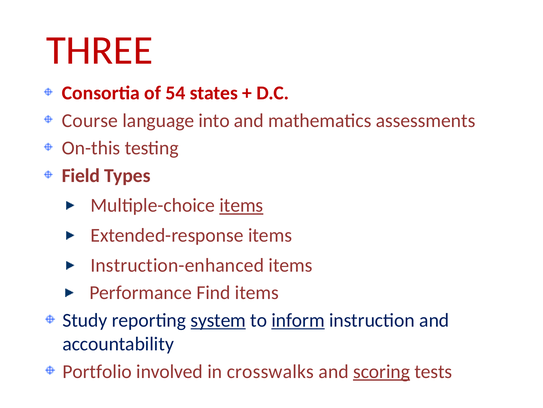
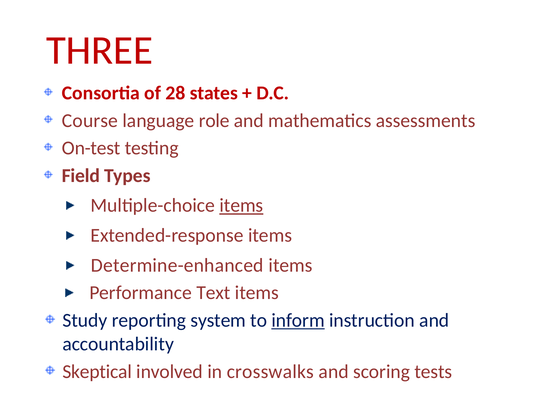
54: 54 -> 28
into: into -> role
On-this: On-this -> On-test
Instruction-enhanced: Instruction-enhanced -> Determine-enhanced
Find: Find -> Text
system underline: present -> none
Portfolio: Portfolio -> Skeptical
scoring underline: present -> none
